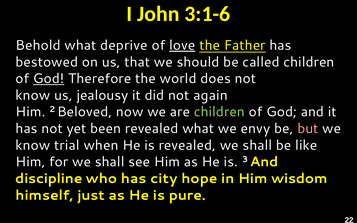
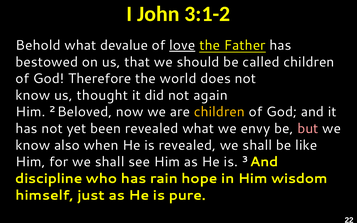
3:1-6: 3:1-6 -> 3:1-2
deprive: deprive -> devalue
God at (49, 79) underline: present -> none
jealousy: jealousy -> thought
children at (219, 112) colour: light green -> yellow
trial: trial -> also
city: city -> rain
